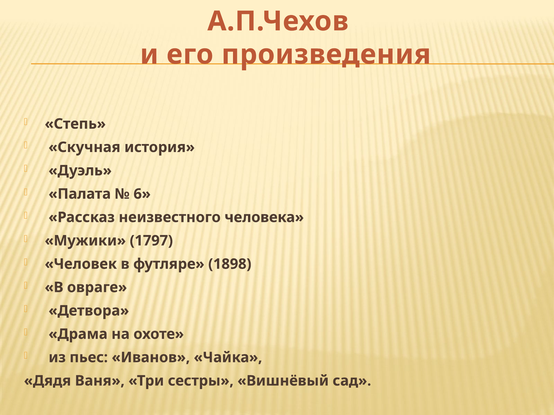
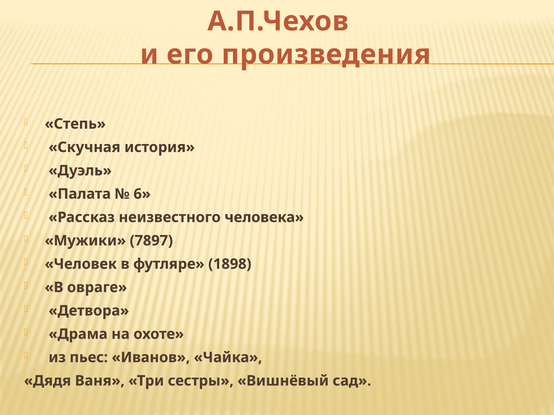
1797: 1797 -> 7897
